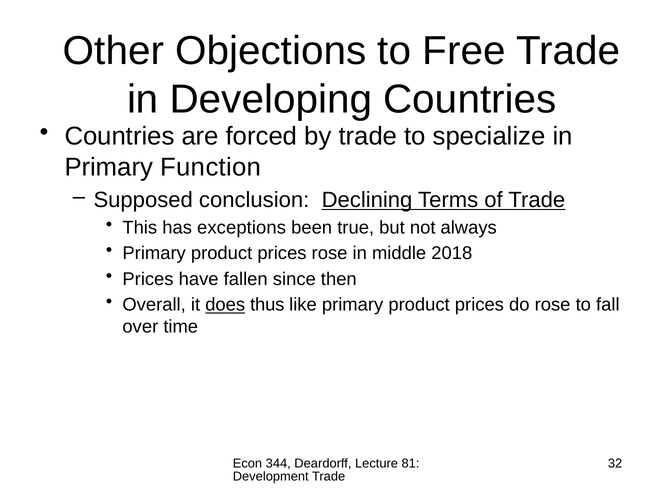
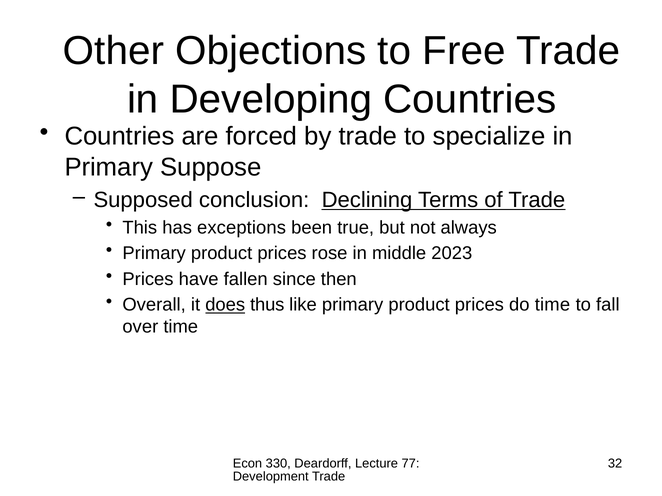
Function: Function -> Suppose
2018: 2018 -> 2023
do rose: rose -> time
344: 344 -> 330
81: 81 -> 77
